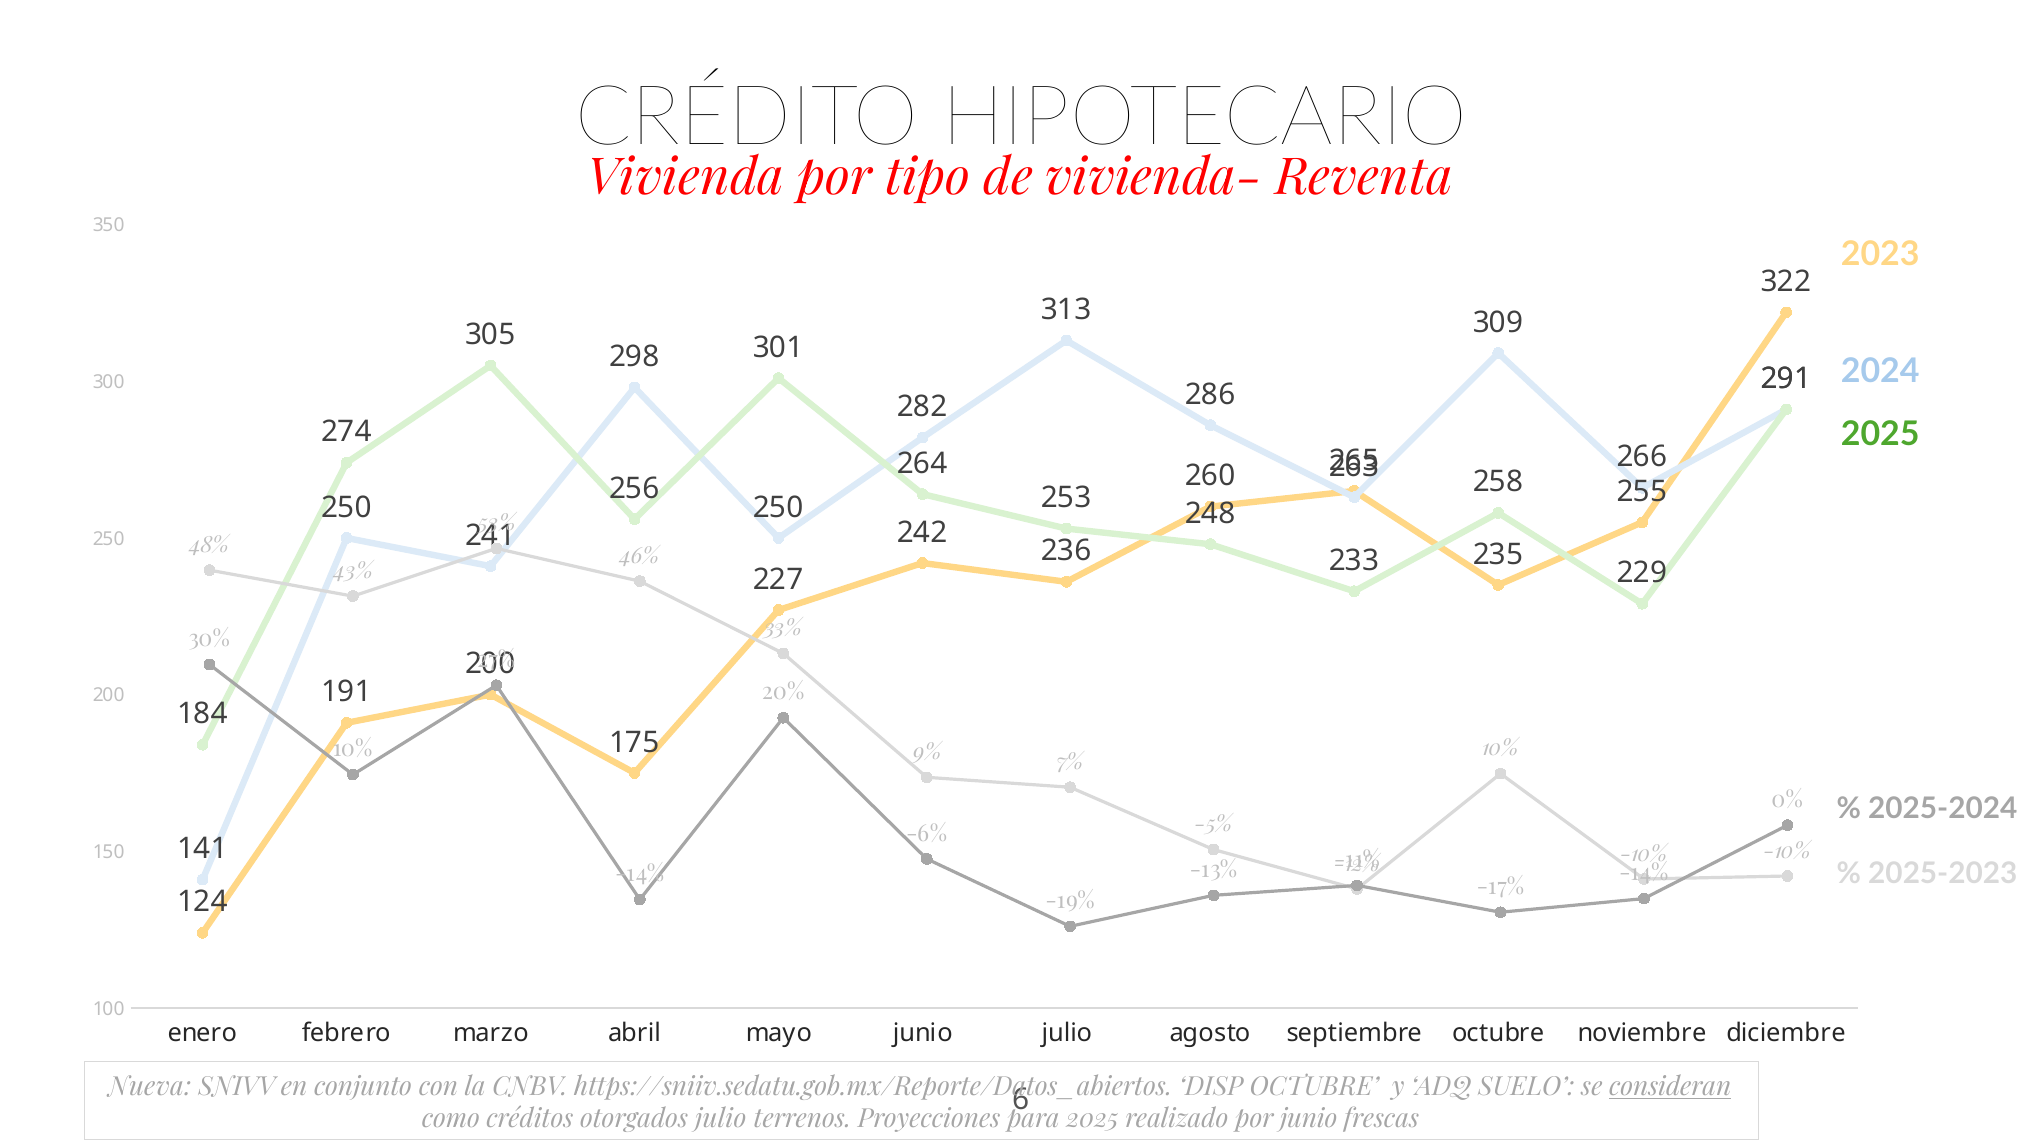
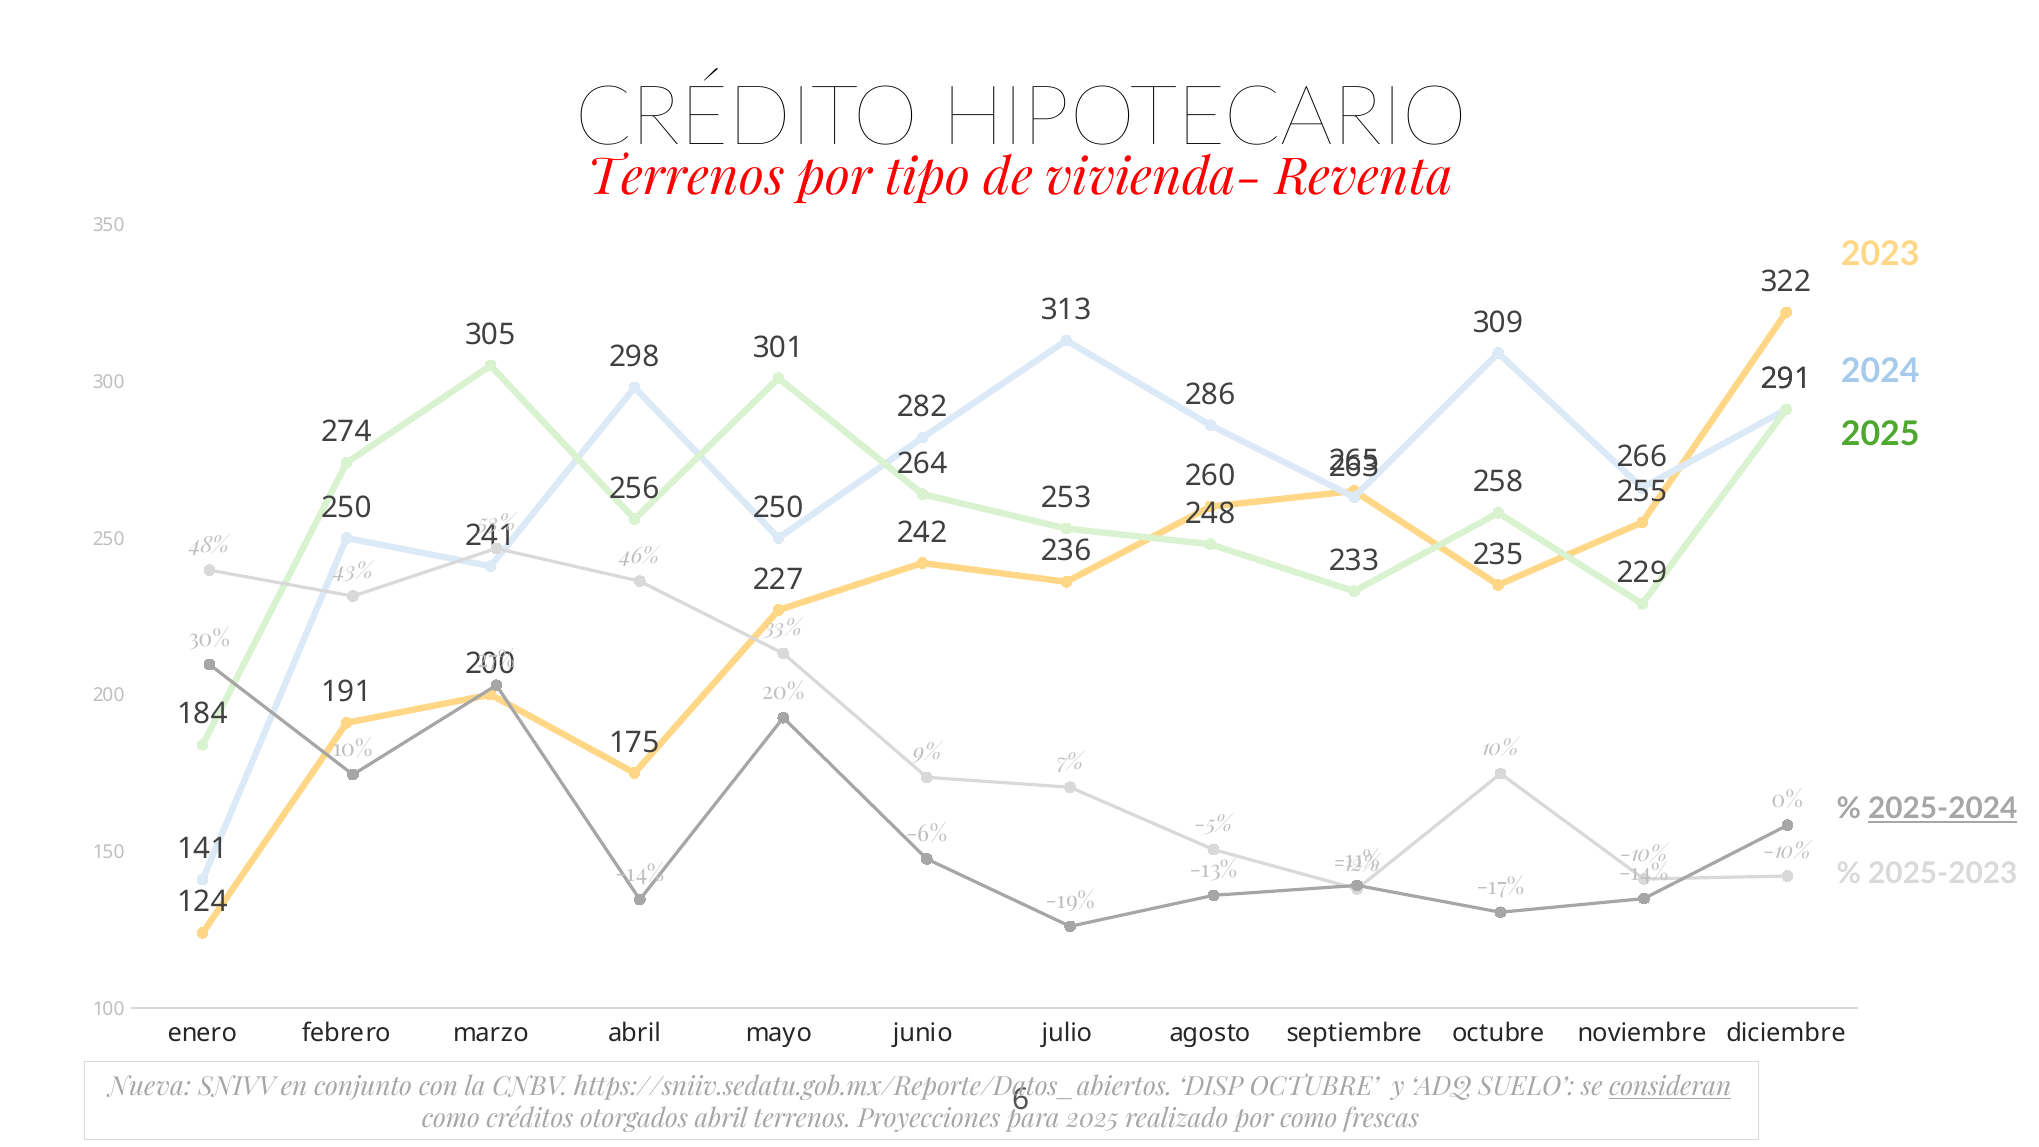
Vivienda at (686, 178): Vivienda -> Terrenos
2025-2024 underline: none -> present
otorgados julio: julio -> abril
por junio: junio -> como
